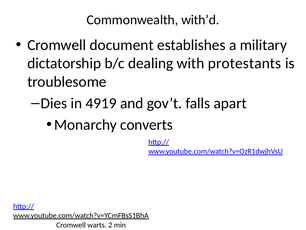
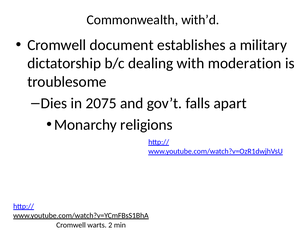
protestants: protestants -> moderation
4919: 4919 -> 2075
converts: converts -> religions
